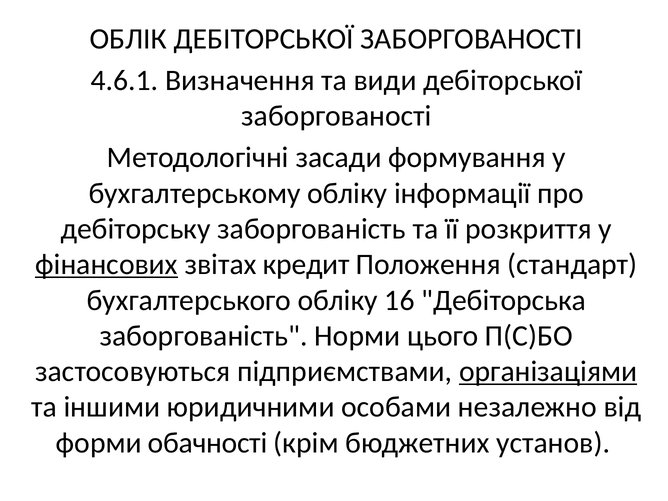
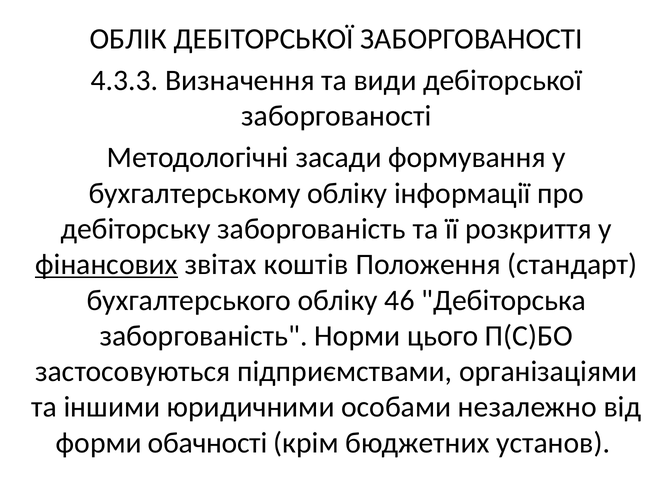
4.6.1: 4.6.1 -> 4.3.3
кредит: кредит -> коштів
16: 16 -> 46
організаціями underline: present -> none
